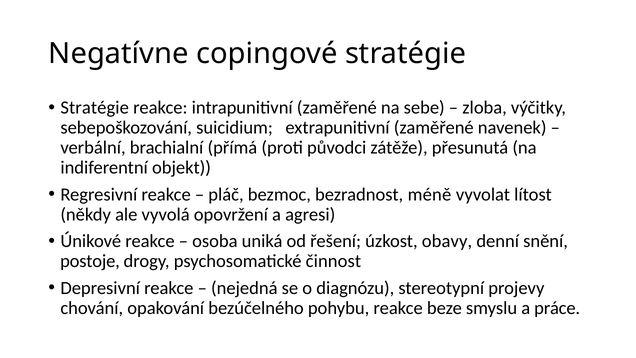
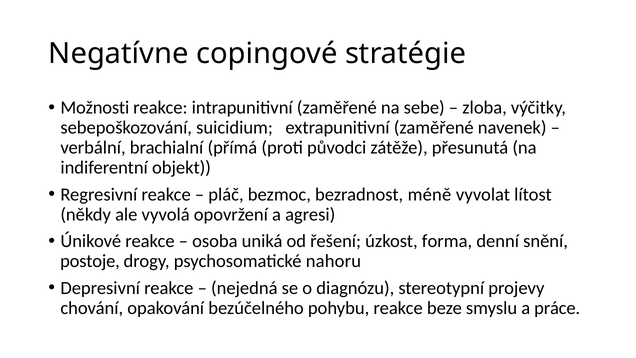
Stratégie at (95, 108): Stratégie -> Možnosti
obavy: obavy -> forma
činnost: činnost -> nahoru
